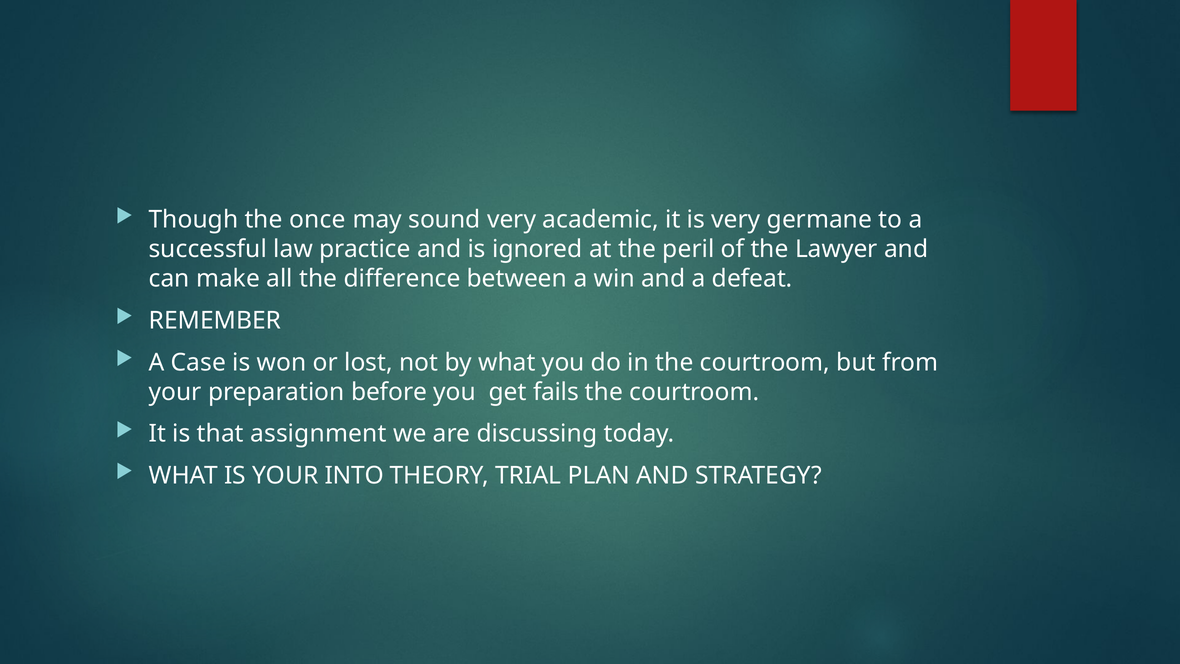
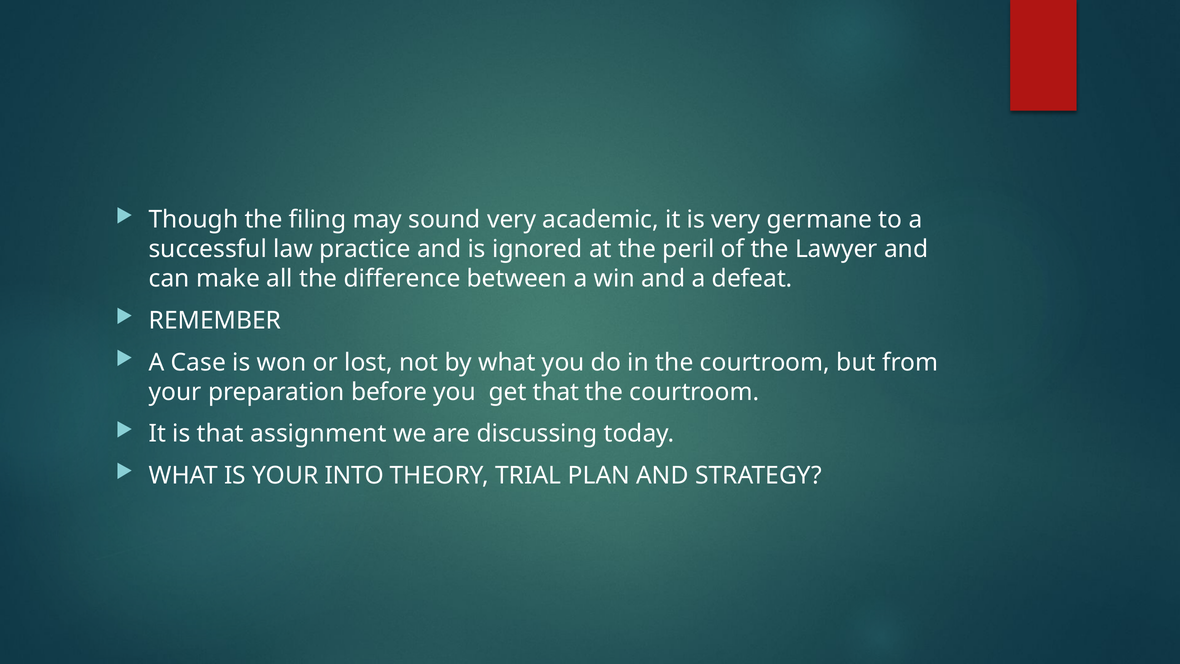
once: once -> filing
get fails: fails -> that
